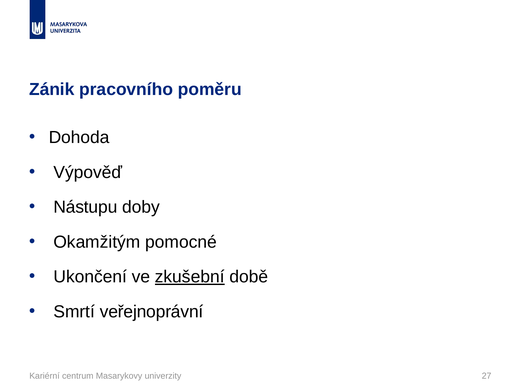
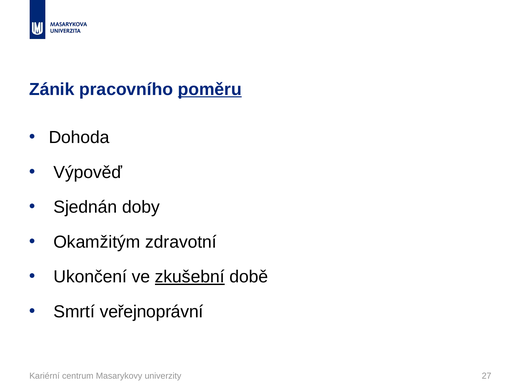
poměru underline: none -> present
Nástupu: Nástupu -> Sjednán
pomocné: pomocné -> zdravotní
